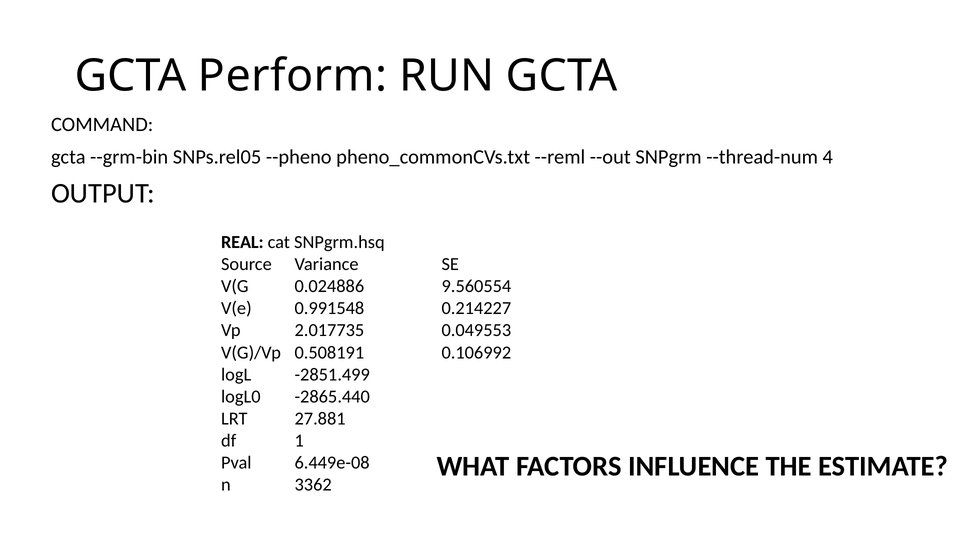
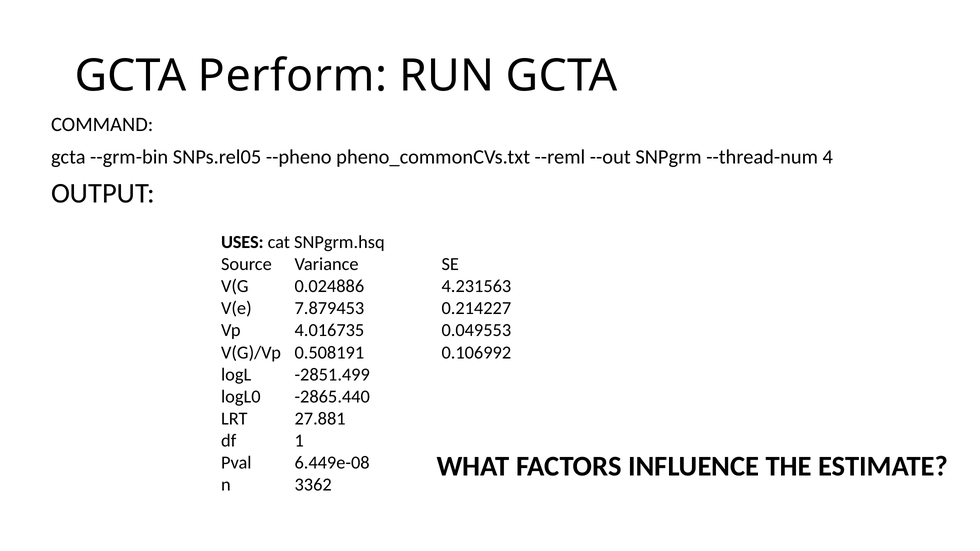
REAL: REAL -> USES
9.560554: 9.560554 -> 4.231563
0.991548: 0.991548 -> 7.879453
2.017735: 2.017735 -> 4.016735
